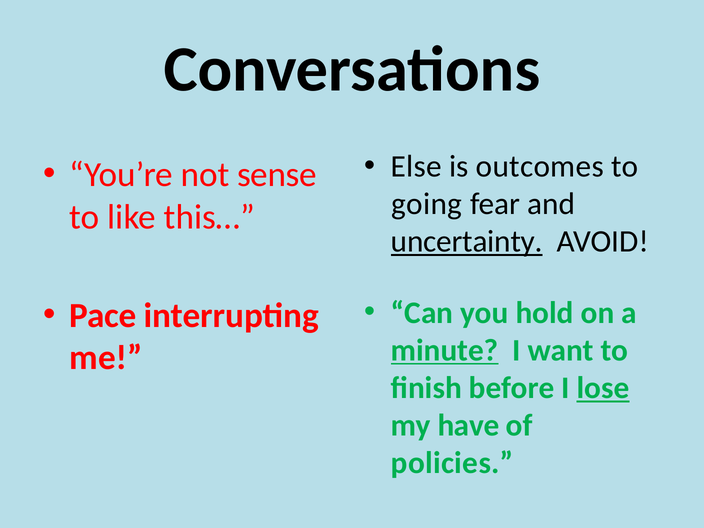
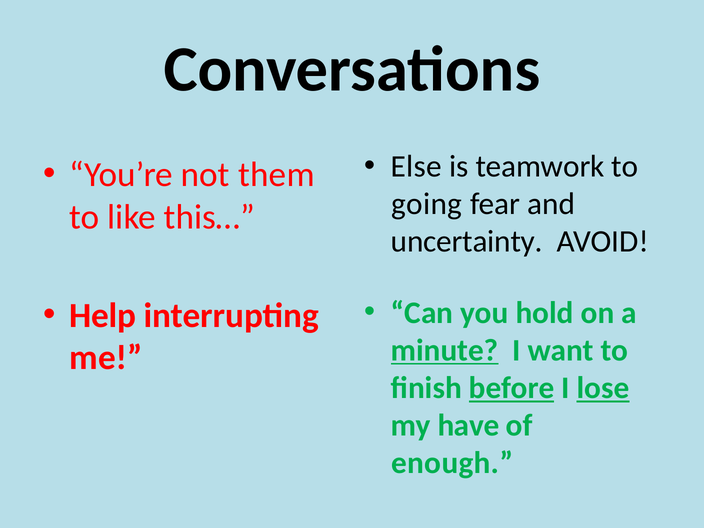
outcomes: outcomes -> teamwork
sense: sense -> them
uncertainty underline: present -> none
Pace: Pace -> Help
before underline: none -> present
policies: policies -> enough
